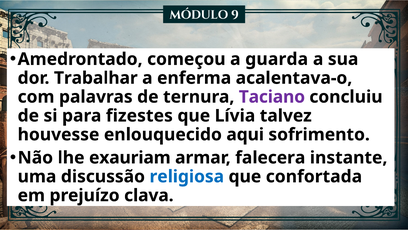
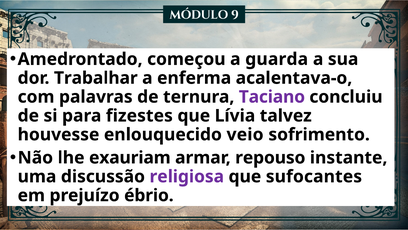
aqui: aqui -> veio
falecera: falecera -> repouso
religiosa colour: blue -> purple
confortada: confortada -> sufocantes
clava: clava -> ébrio
